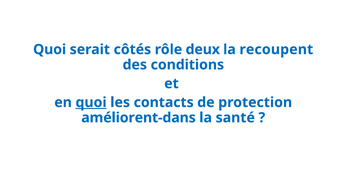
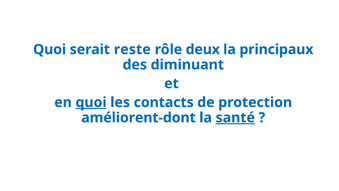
côtés: côtés -> reste
recoupent: recoupent -> principaux
conditions: conditions -> diminuant
améliorent-dans: améliorent-dans -> améliorent-dont
santé underline: none -> present
